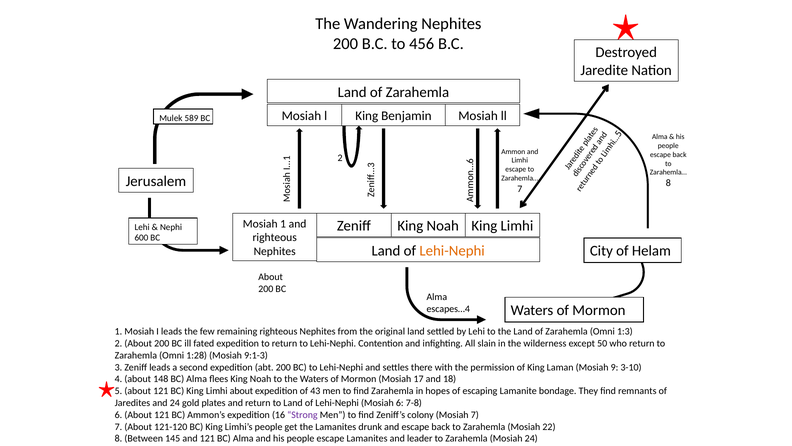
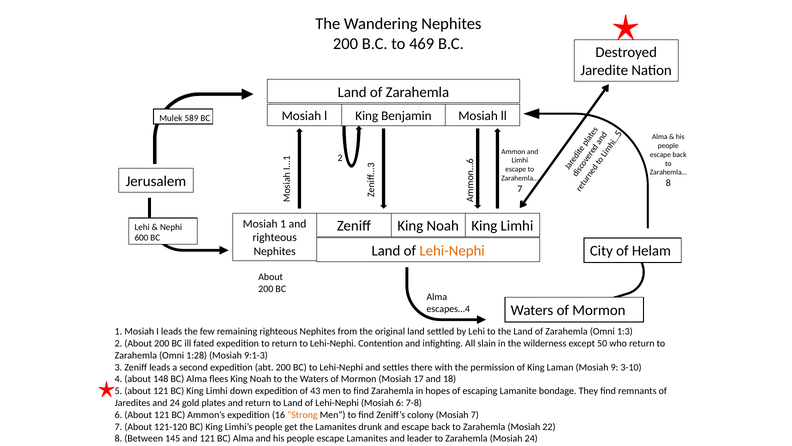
456: 456 -> 469
Limhi about: about -> down
Strong colour: purple -> orange
